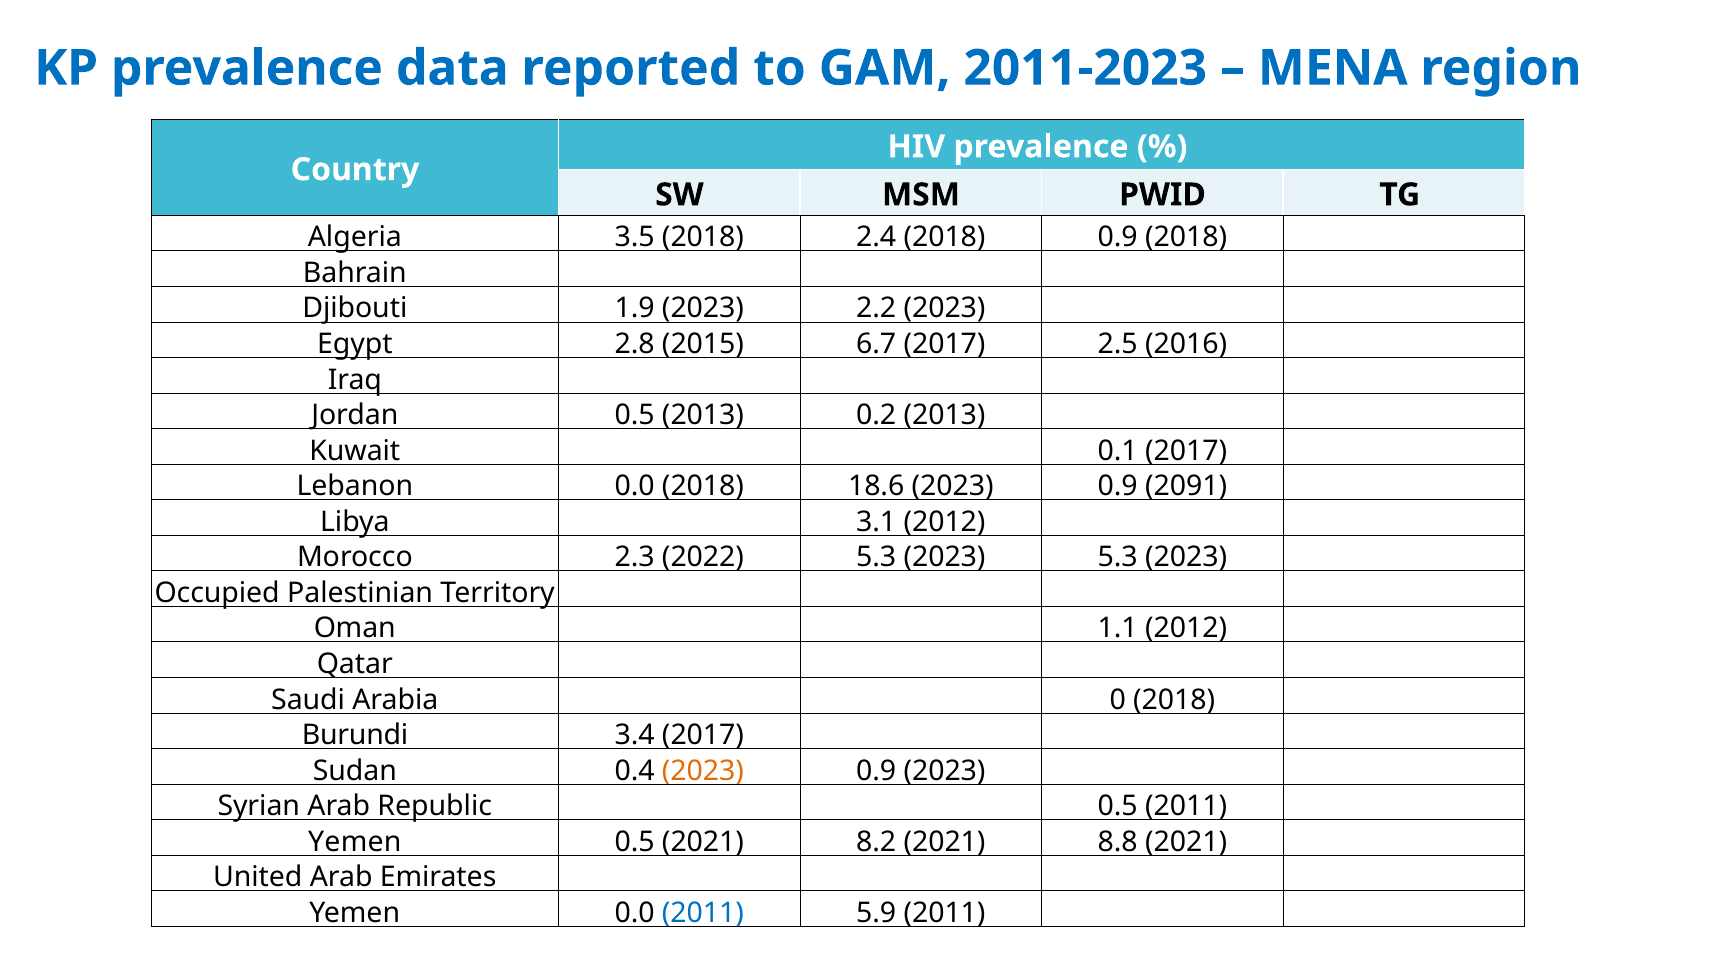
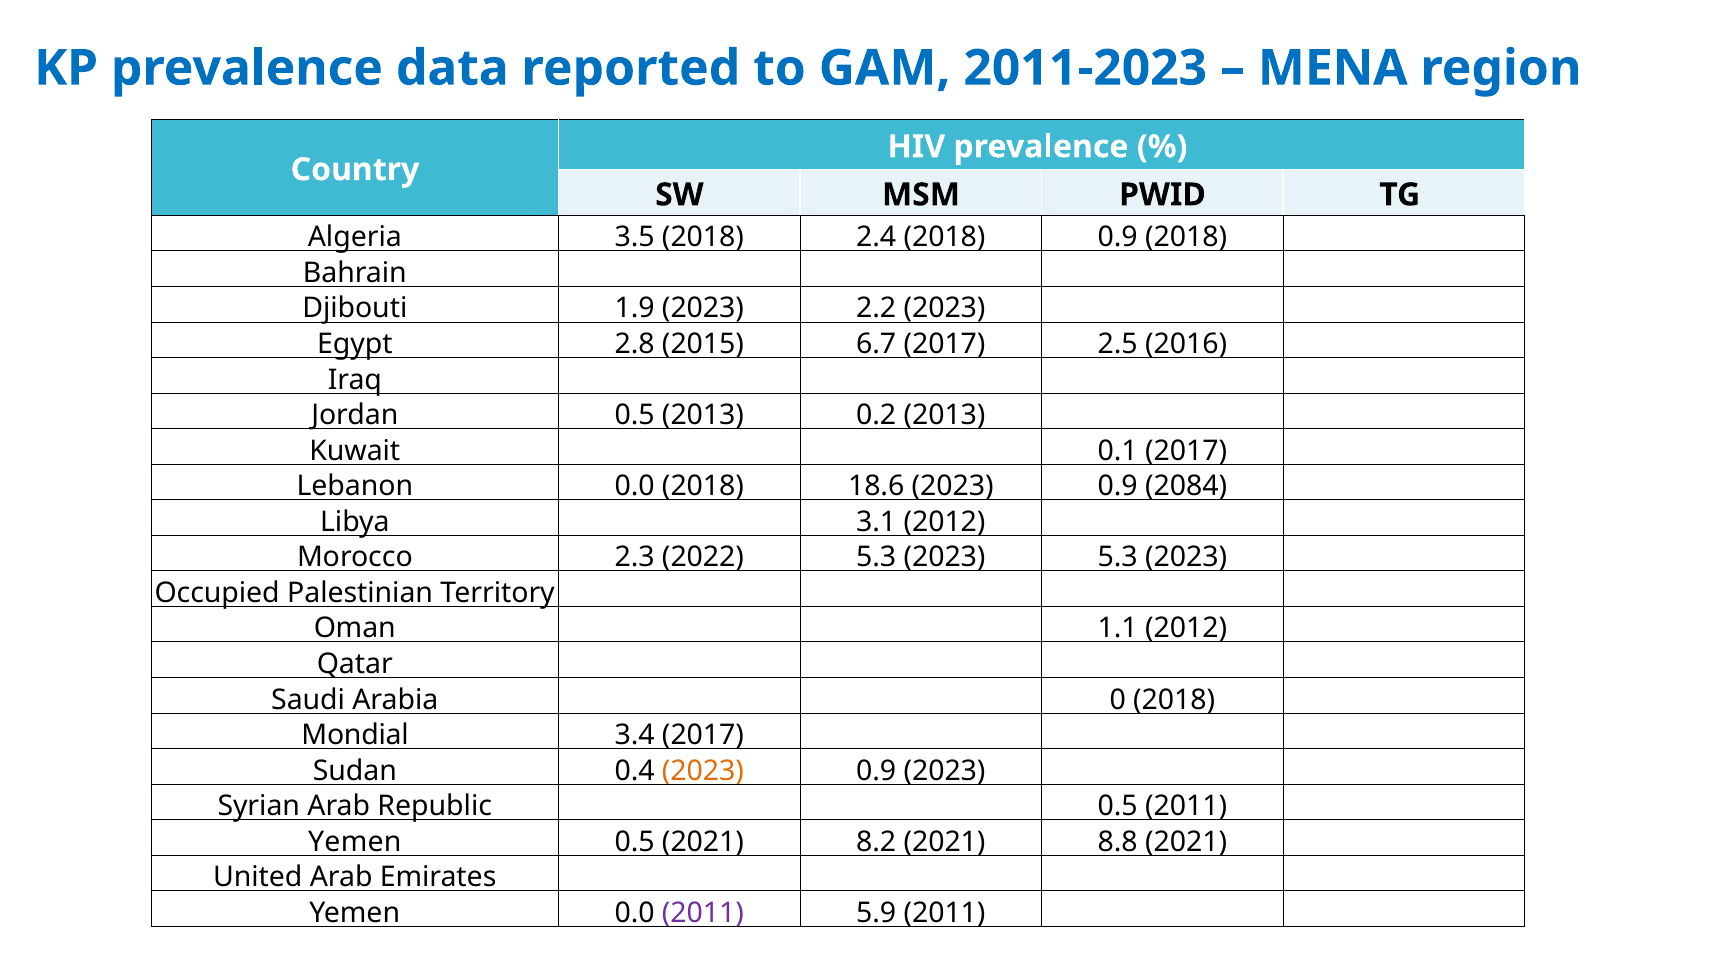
2091: 2091 -> 2084
Burundi: Burundi -> Mondial
2011 at (703, 913) colour: blue -> purple
